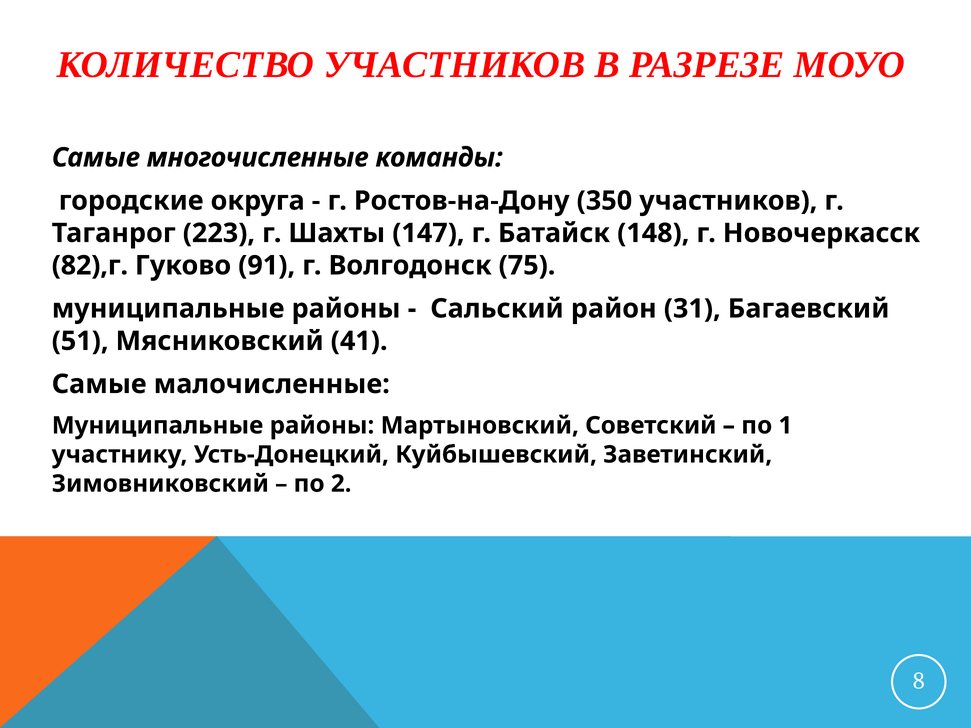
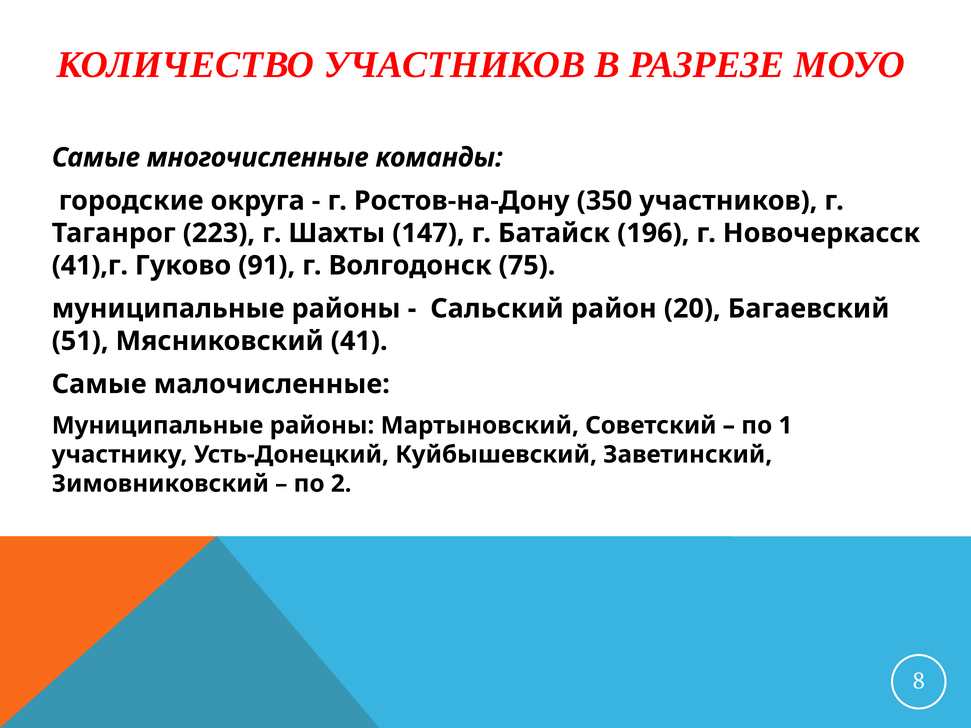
148: 148 -> 196
82),г: 82),г -> 41),г
31: 31 -> 20
